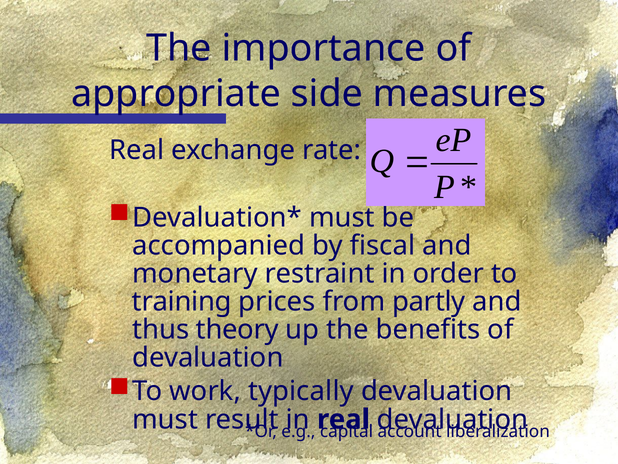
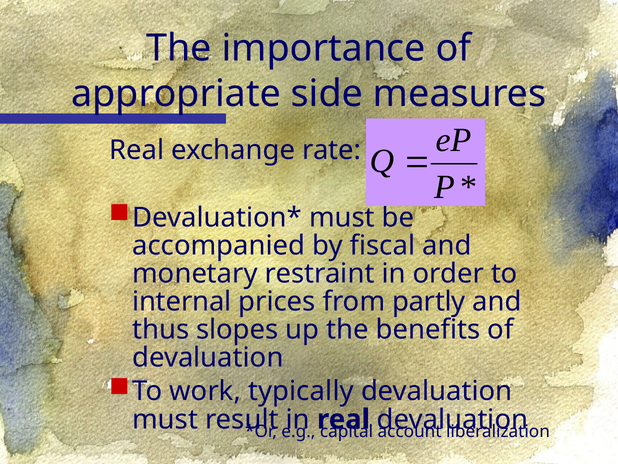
training: training -> internal
theory: theory -> slopes
